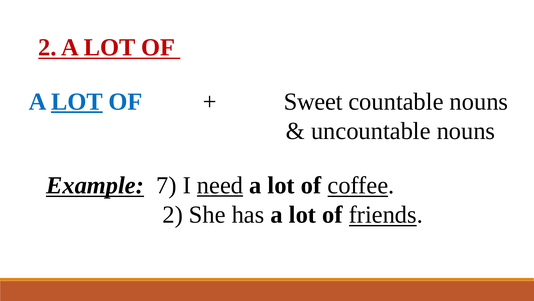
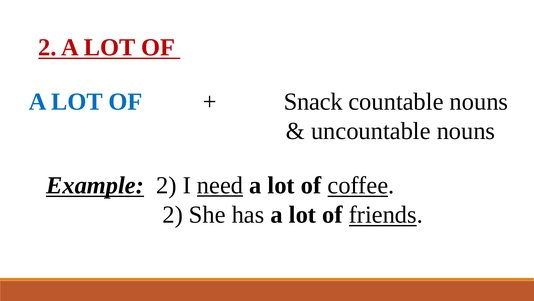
LOT at (77, 101) underline: present -> none
Sweet: Sweet -> Snack
Example 7: 7 -> 2
